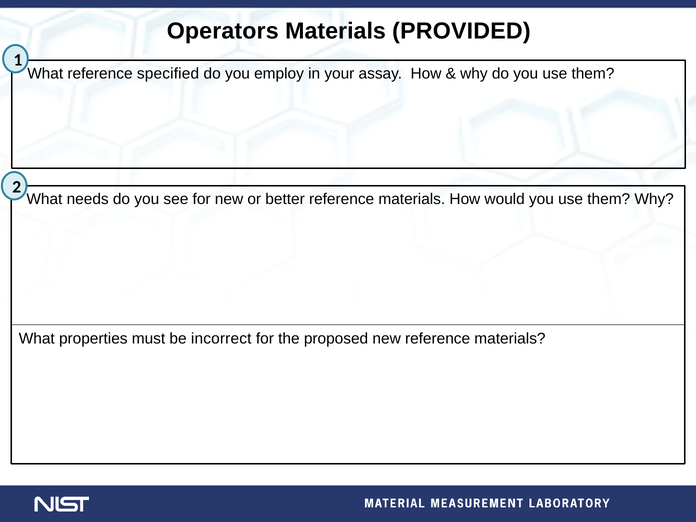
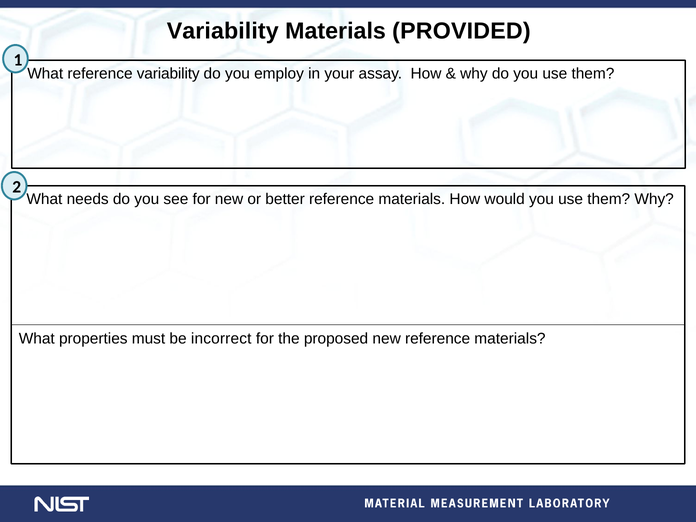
Operators at (223, 31): Operators -> Variability
reference specified: specified -> variability
